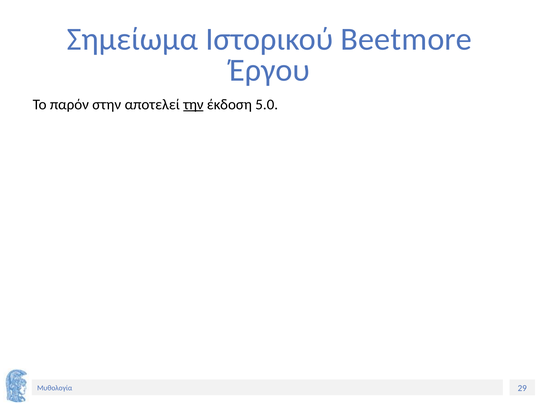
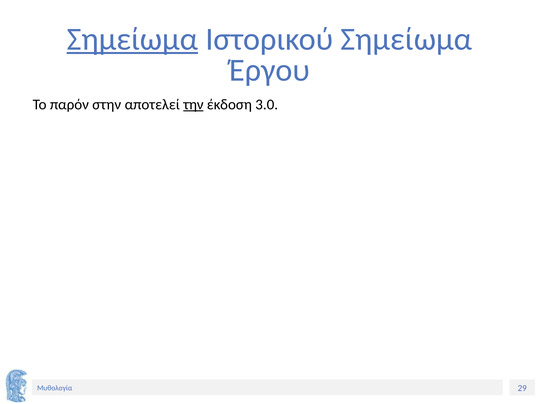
Σημείωμα at (132, 39) underline: none -> present
Ιστορικού Beetmore: Beetmore -> Σημείωμα
5.0: 5.0 -> 3.0
